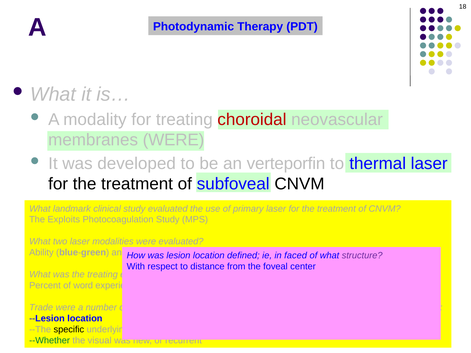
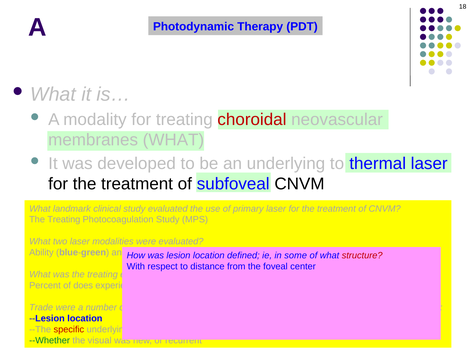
membranes WERE: WERE -> WHAT
an verteporfin: verteporfin -> underlying
Exploits at (64, 220): Exploits -> Treating
in faced: faced -> some
structure colour: purple -> red
word: word -> does
specific colour: black -> red
